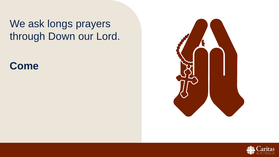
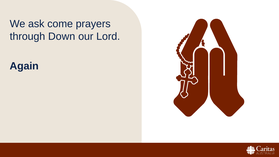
longs: longs -> come
Come: Come -> Again
